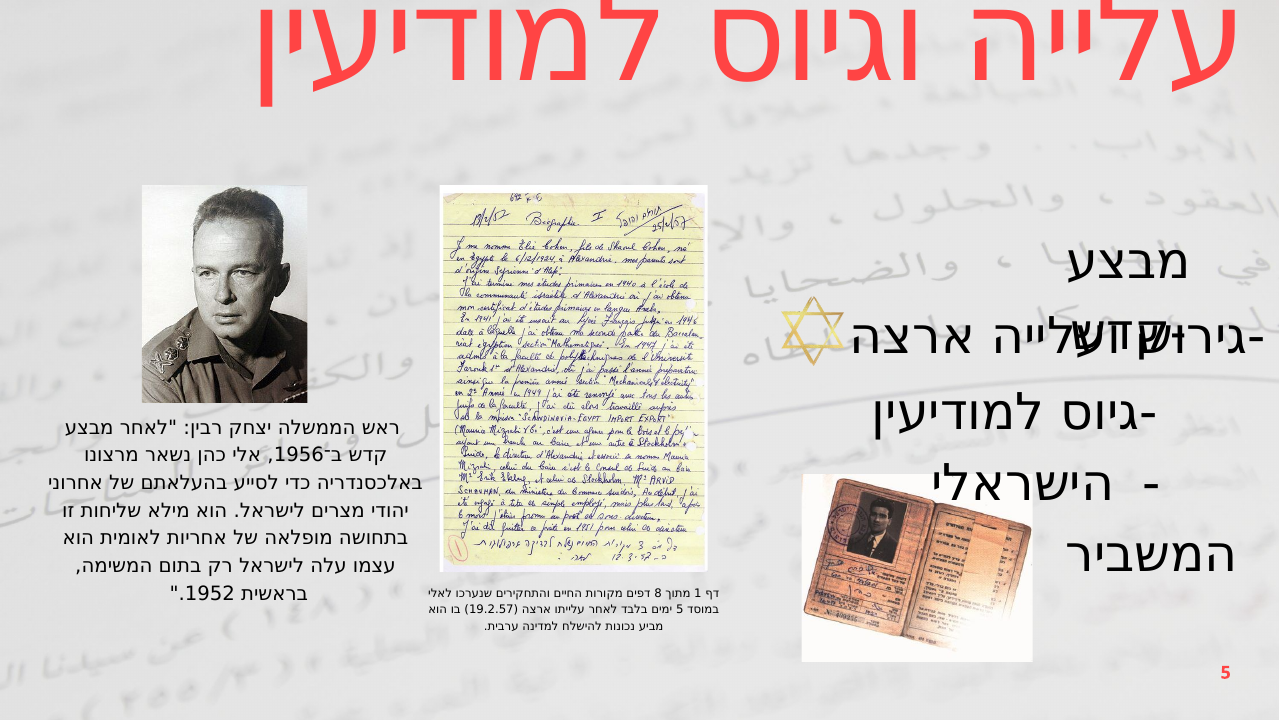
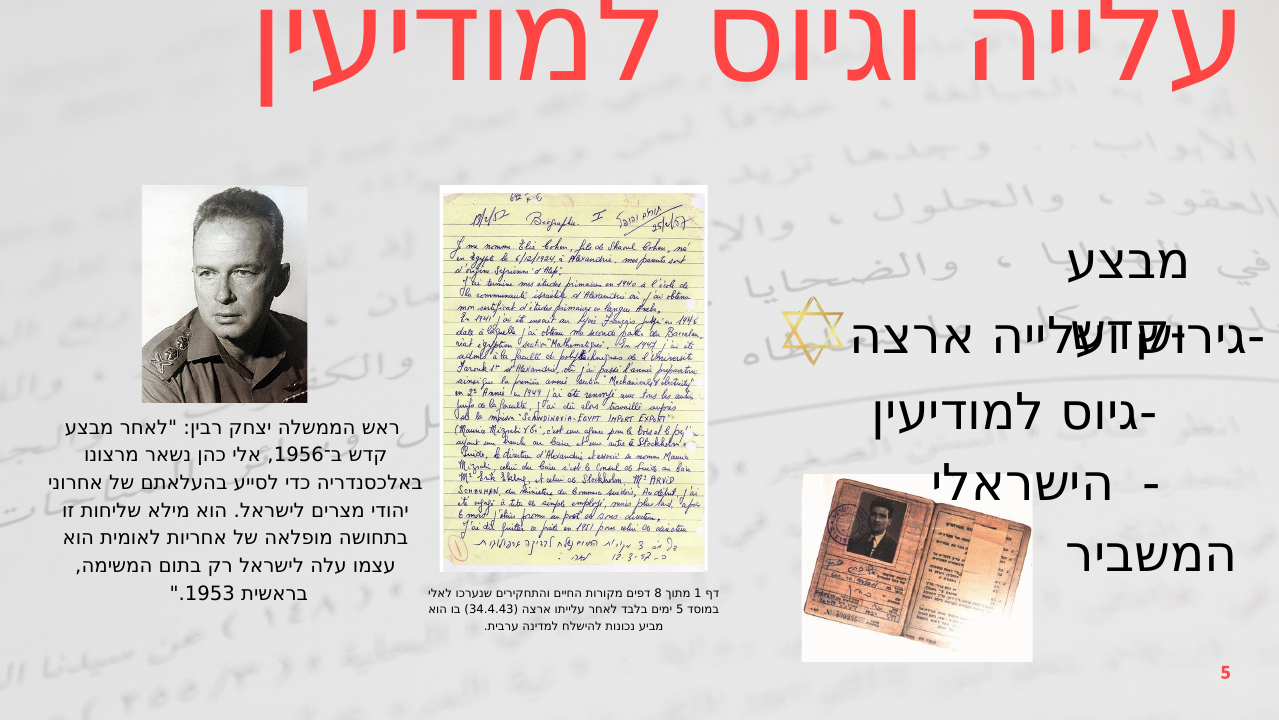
1952: 1952 -> 1953
19.2.57: 19.2.57 -> 34.4.43
